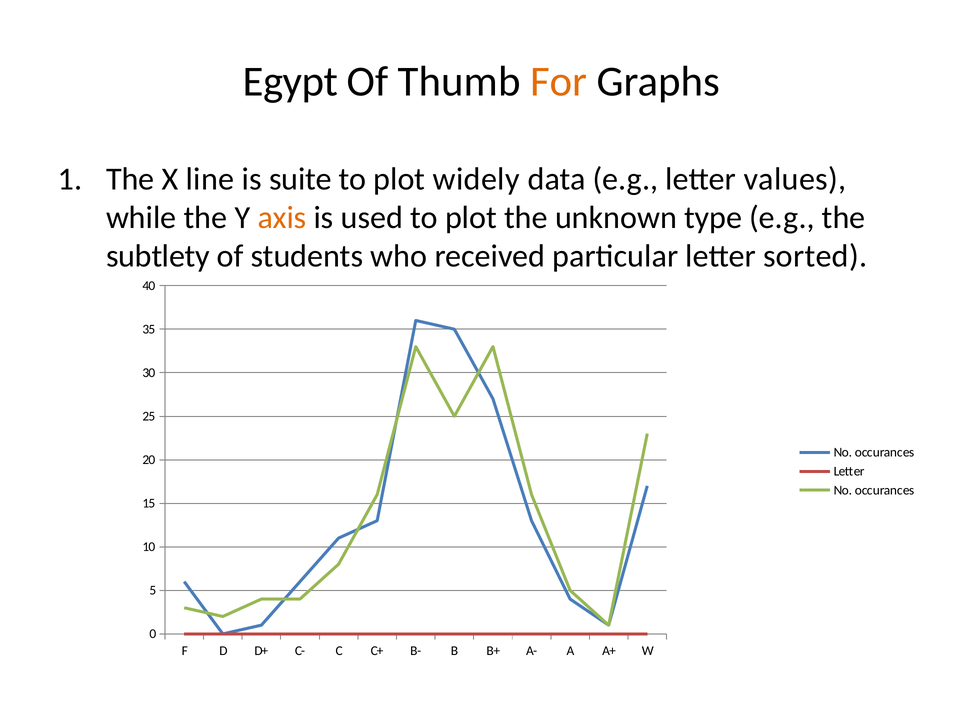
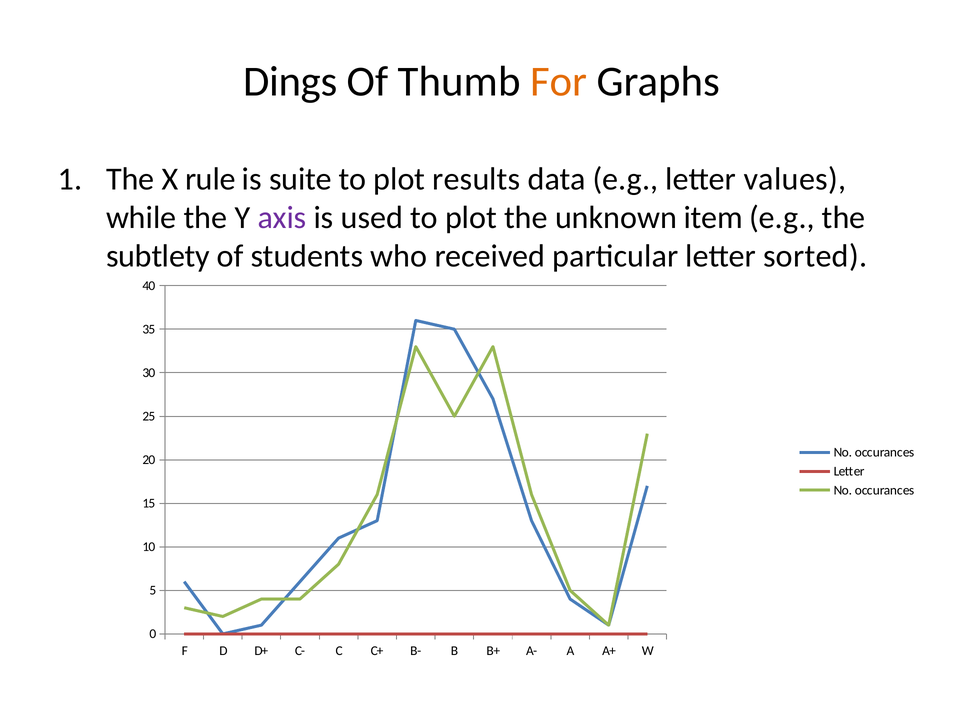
Egypt: Egypt -> Dings
line: line -> rule
widely: widely -> results
axis colour: orange -> purple
type: type -> item
